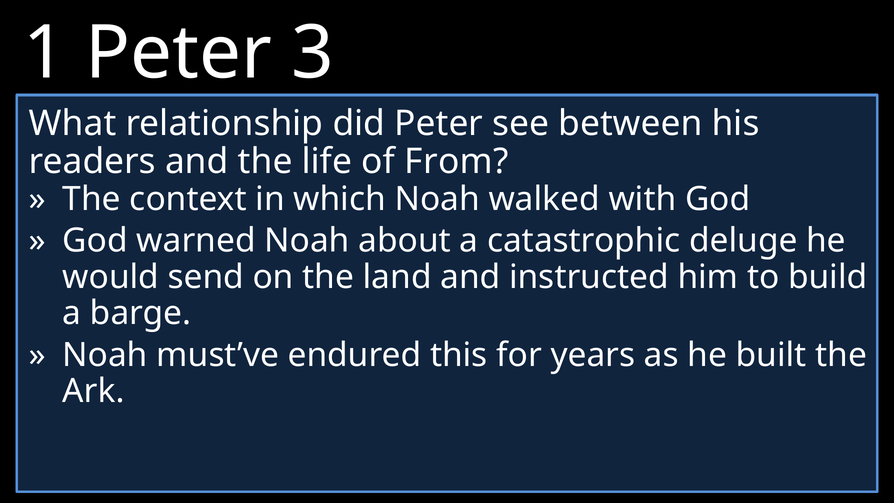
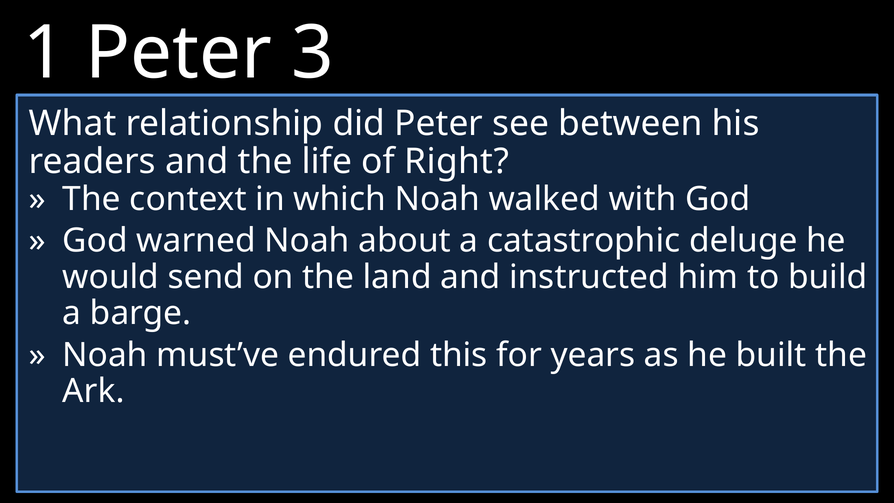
From: From -> Right
